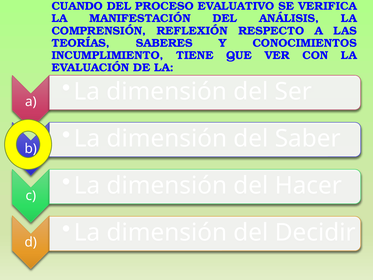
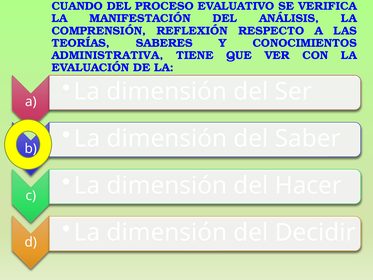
INCUMPLIMIENTO: INCUMPLIMIENTO -> ADMINISTRATIVA
